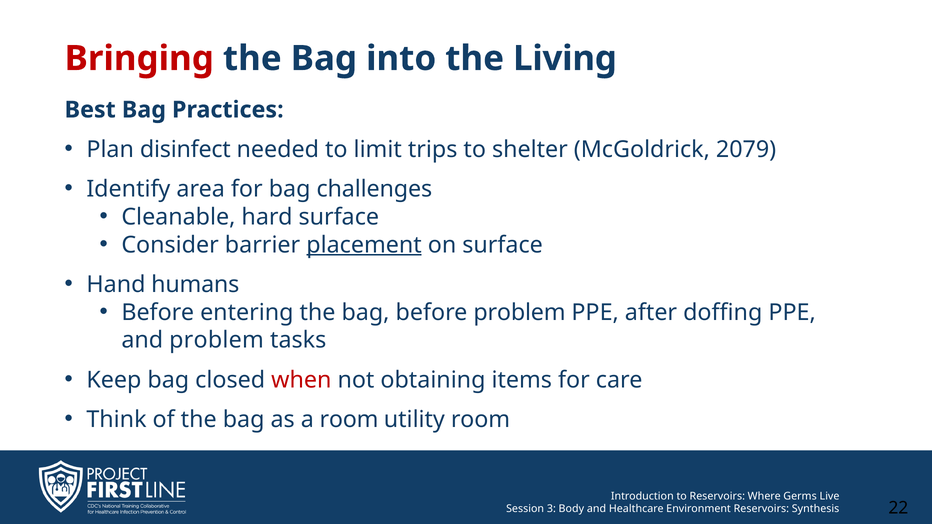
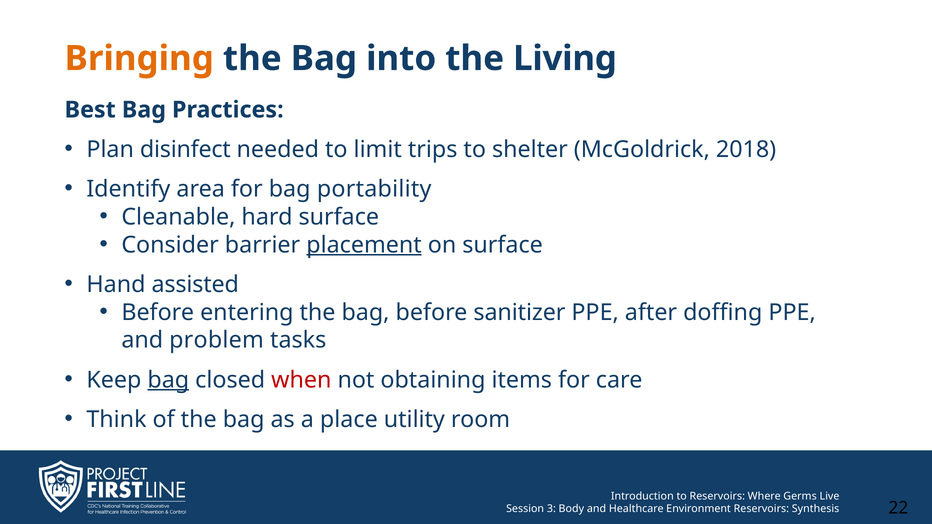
Bringing colour: red -> orange
2079: 2079 -> 2018
challenges: challenges -> portability
humans: humans -> assisted
before problem: problem -> sanitizer
bag at (168, 380) underline: none -> present
a room: room -> place
